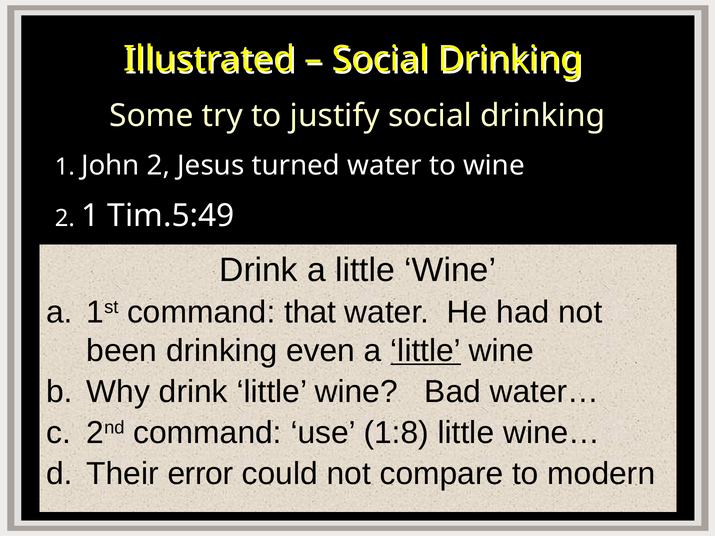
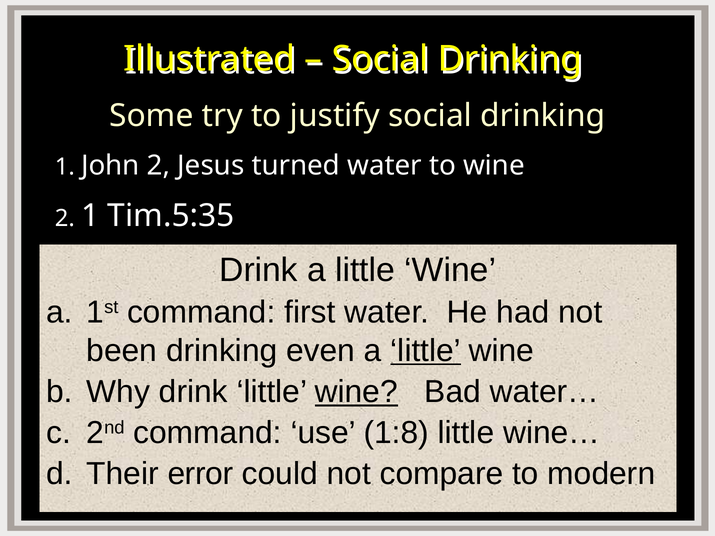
Tim.5:49: Tim.5:49 -> Tim.5:35
that: that -> first
wine at (356, 392) underline: none -> present
